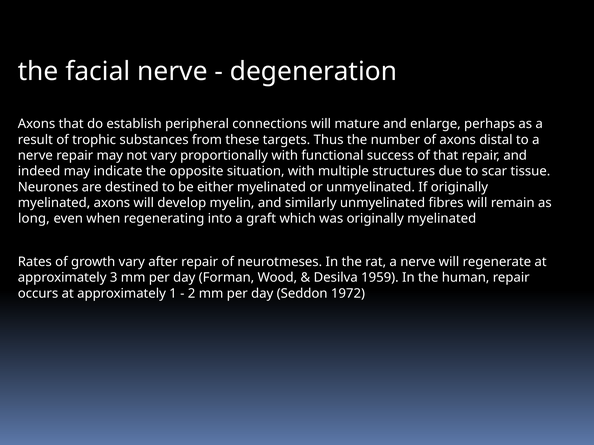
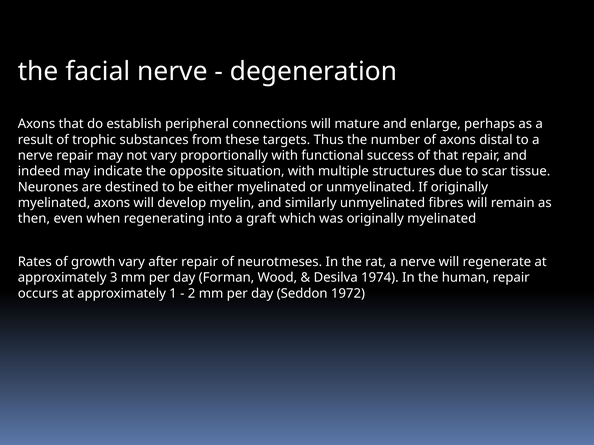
long: long -> then
1959: 1959 -> 1974
